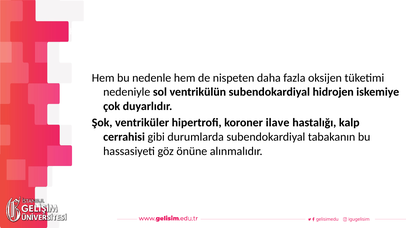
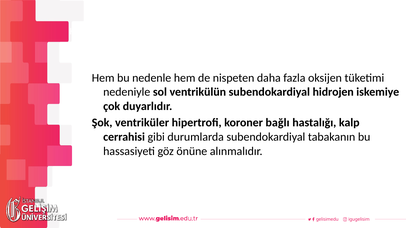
ilave: ilave -> bağlı
